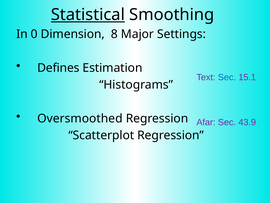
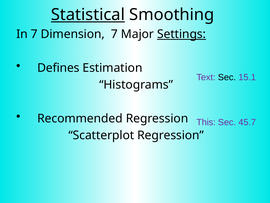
In 0: 0 -> 7
Dimension 8: 8 -> 7
Settings underline: none -> present
Sec at (227, 77) colour: blue -> black
Oversmoothed: Oversmoothed -> Recommended
Afar: Afar -> This
43.9: 43.9 -> 45.7
